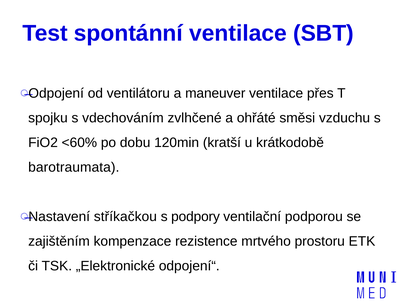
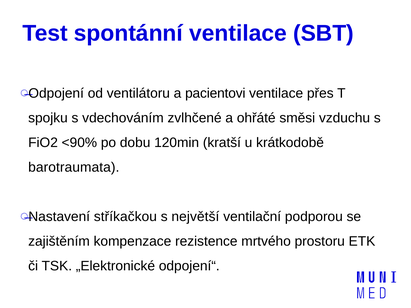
maneuver: maneuver -> pacientovi
<60%: <60% -> <90%
podpory: podpory -> největší
